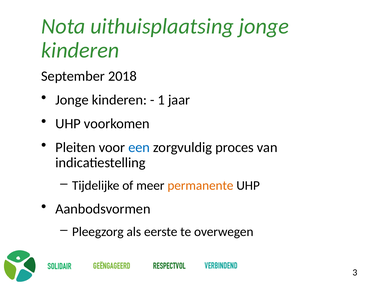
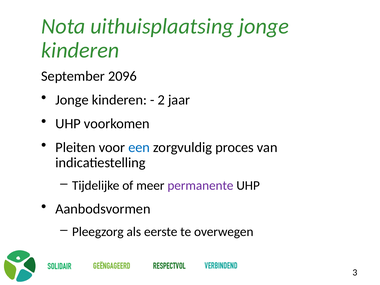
2018: 2018 -> 2096
1: 1 -> 2
permanente colour: orange -> purple
